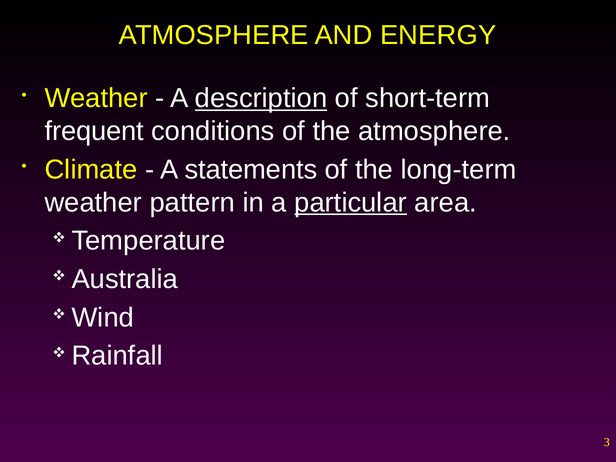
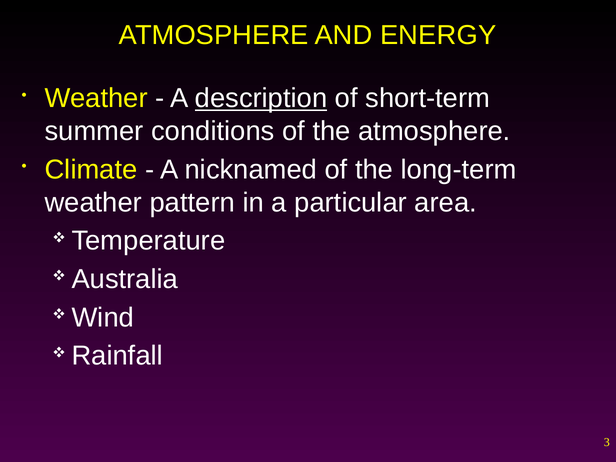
frequent: frequent -> summer
statements: statements -> nicknamed
particular underline: present -> none
